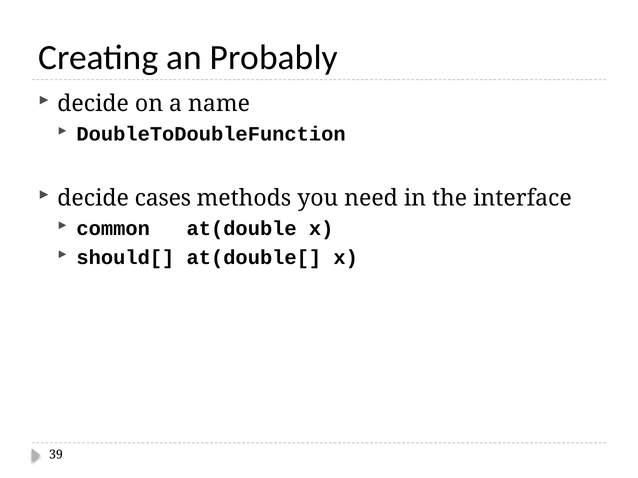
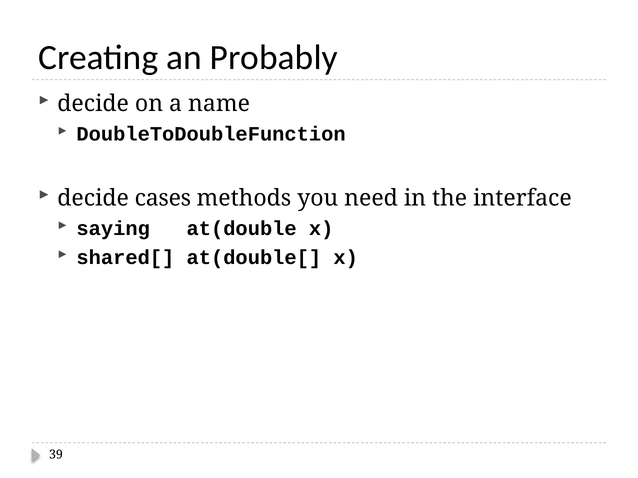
common: common -> saying
should[: should[ -> shared[
